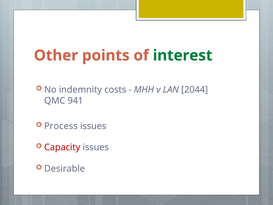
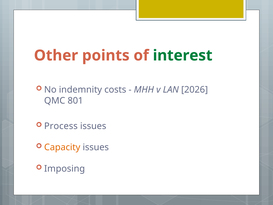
2044: 2044 -> 2026
941: 941 -> 801
Capacity colour: red -> orange
Desirable: Desirable -> Imposing
